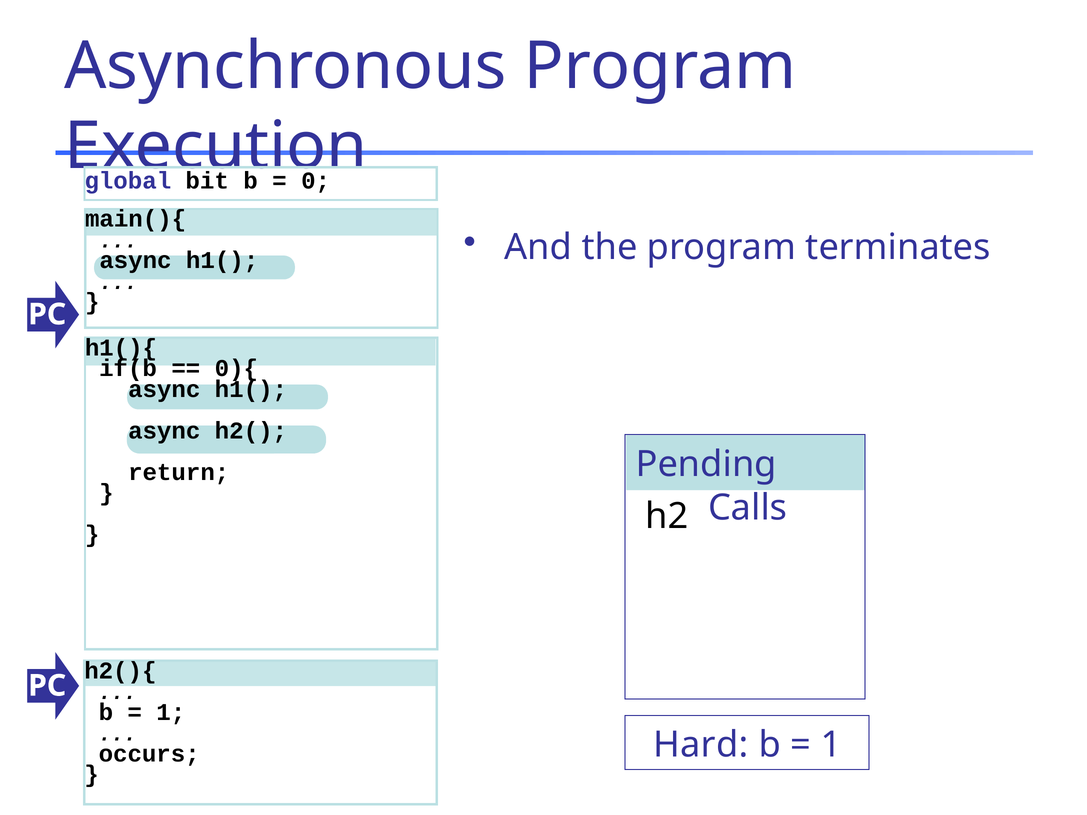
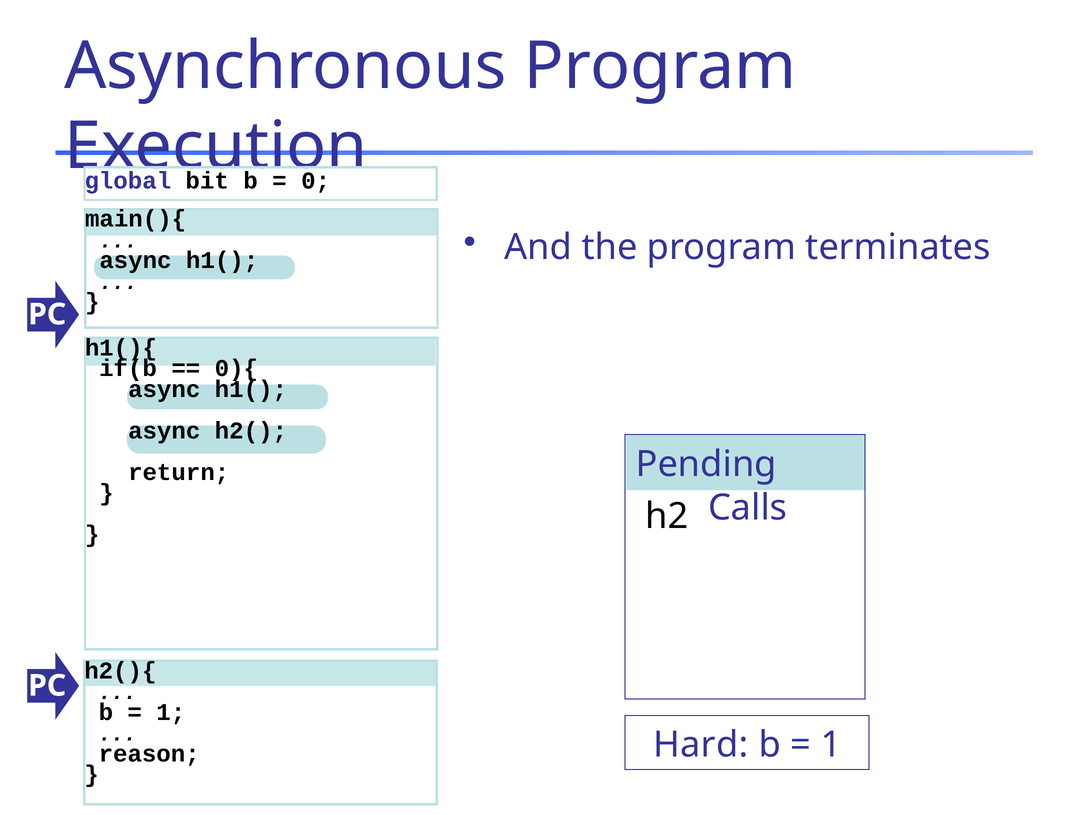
occurs: occurs -> reason
